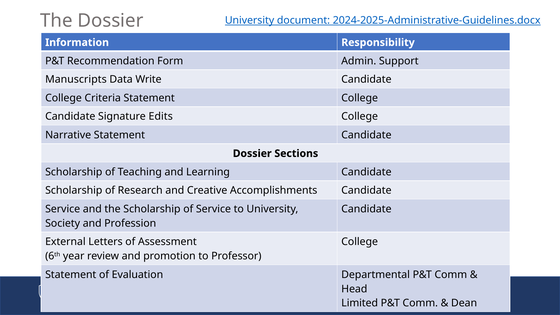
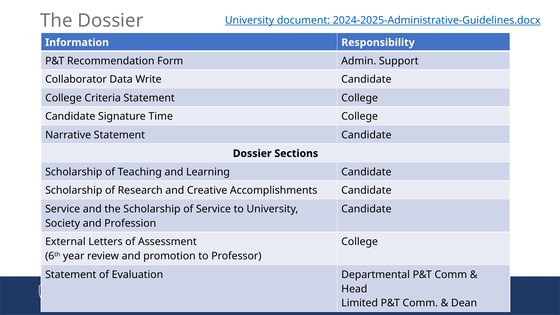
Manuscripts: Manuscripts -> Collaborator
Edits: Edits -> Time
